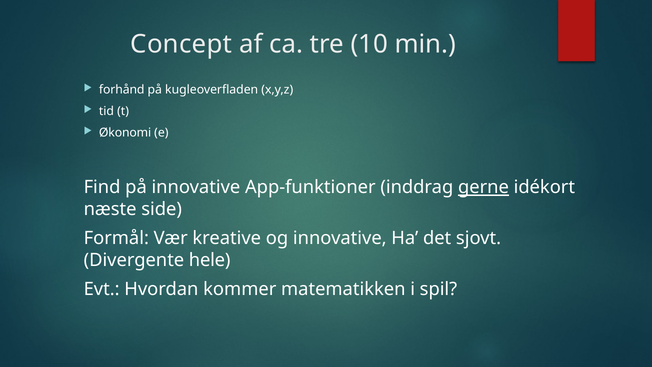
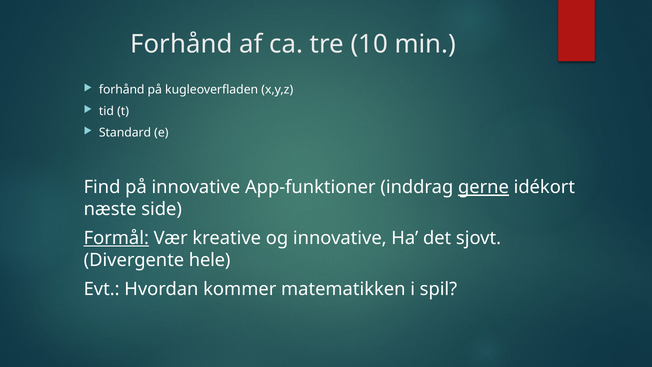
Concept at (181, 44): Concept -> Forhånd
Økonomi: Økonomi -> Standard
Formål underline: none -> present
